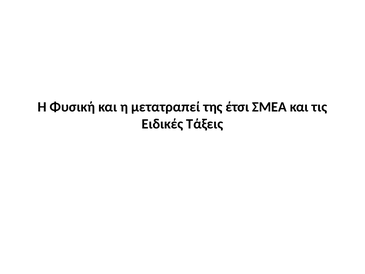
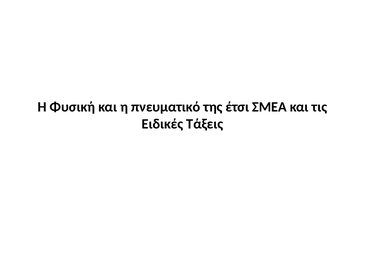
μετατραπεί: μετατραπεί -> πνευματικό
